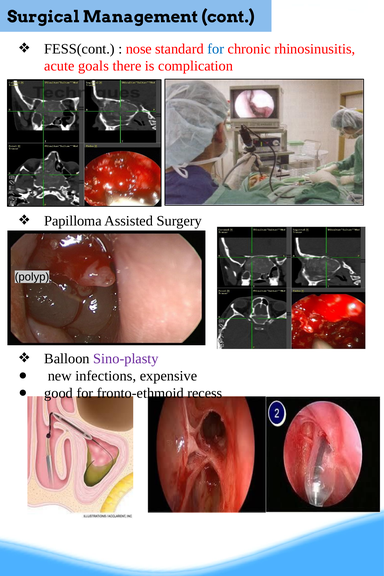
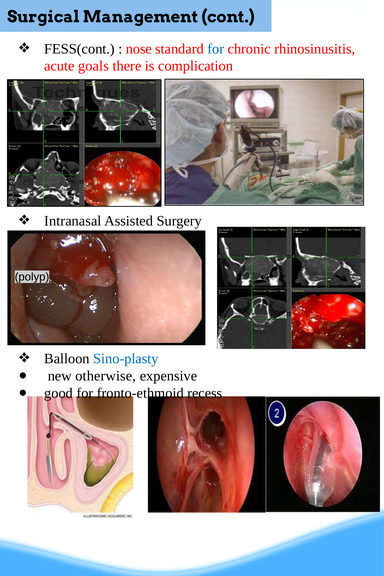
Papilloma: Papilloma -> Intranasal
Sino-plasty colour: purple -> blue
infections: infections -> otherwise
